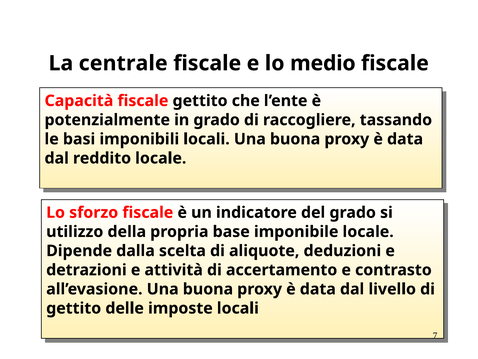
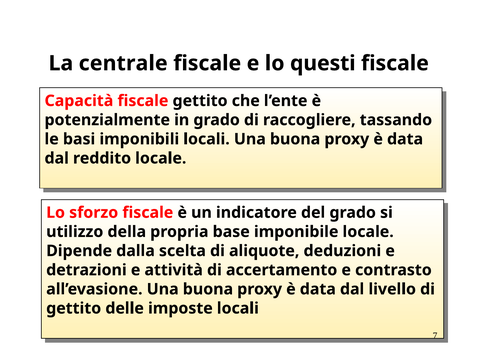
medio: medio -> questi
